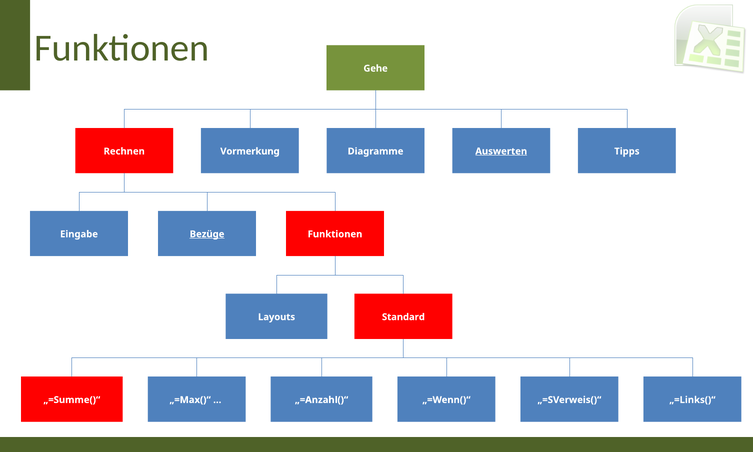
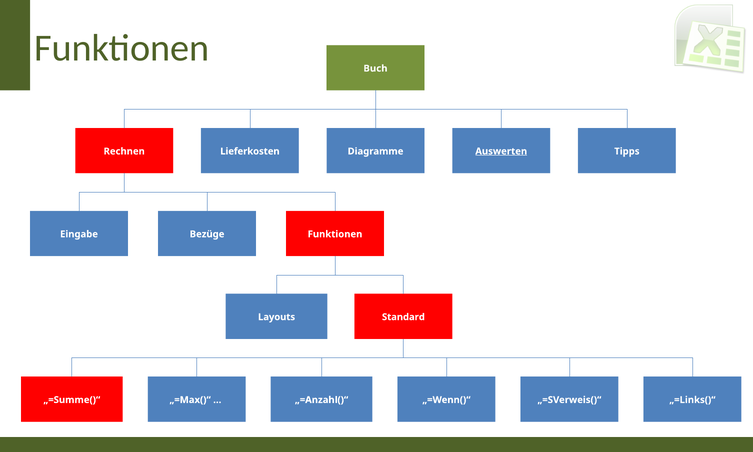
Gehe: Gehe -> Buch
Vormerkung: Vormerkung -> Lieferkosten
Bezüge underline: present -> none
